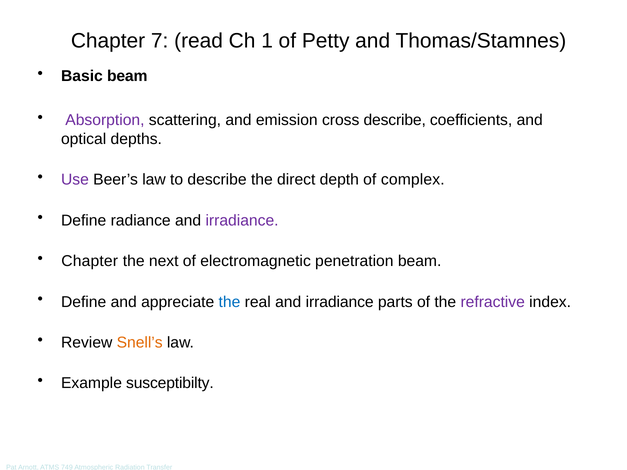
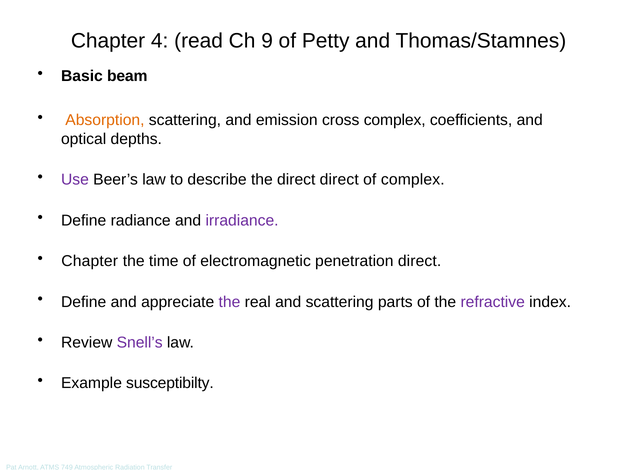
7: 7 -> 4
1: 1 -> 9
Absorption colour: purple -> orange
cross describe: describe -> complex
direct depth: depth -> direct
next: next -> time
penetration beam: beam -> direct
the at (229, 302) colour: blue -> purple
real and irradiance: irradiance -> scattering
Snell’s colour: orange -> purple
